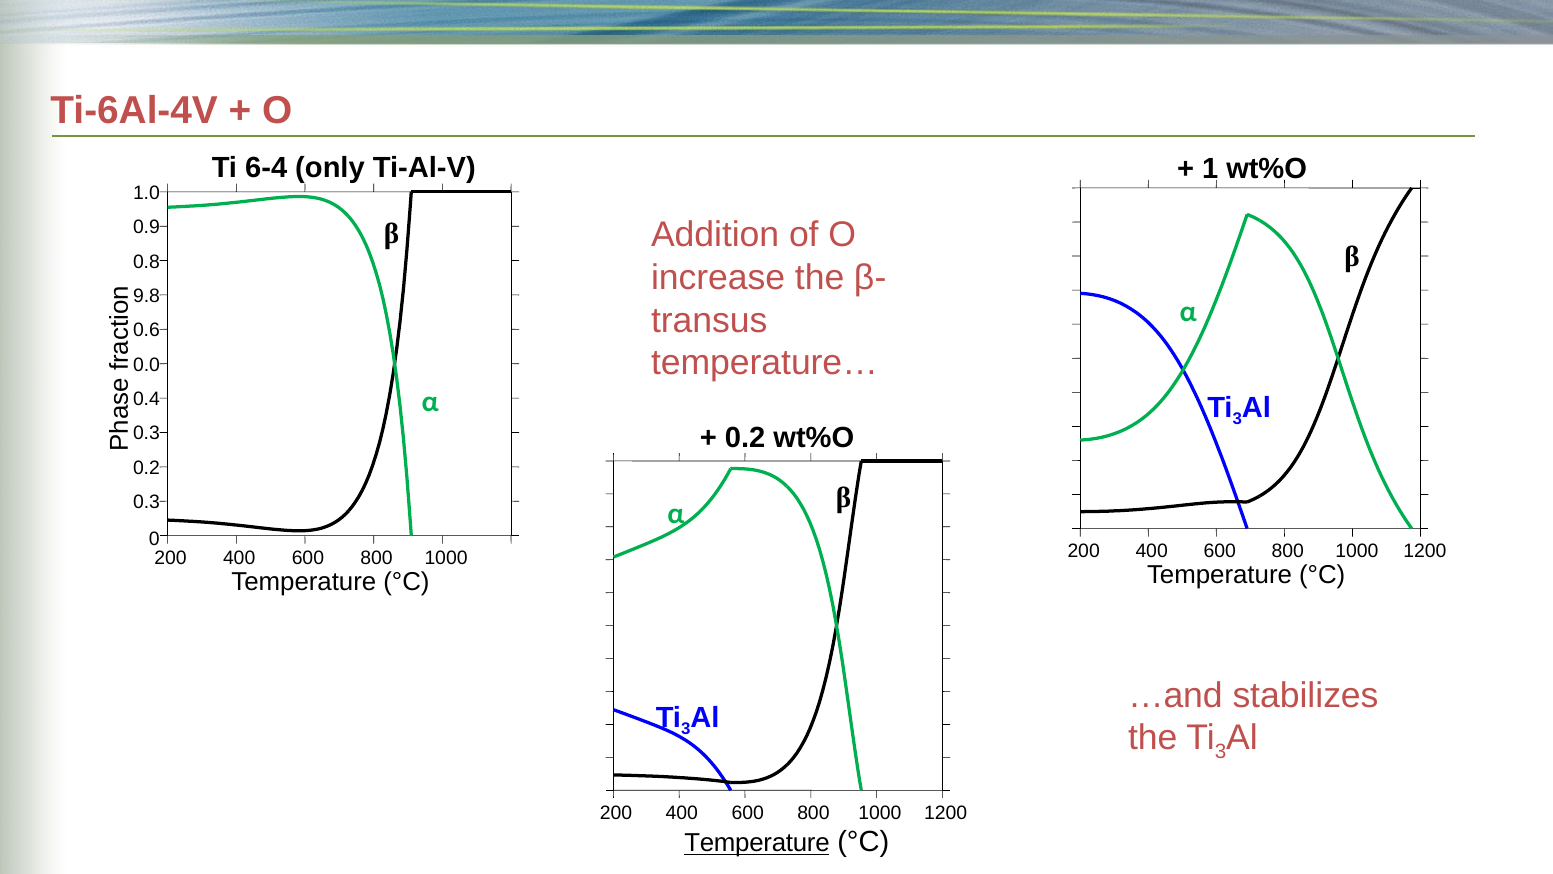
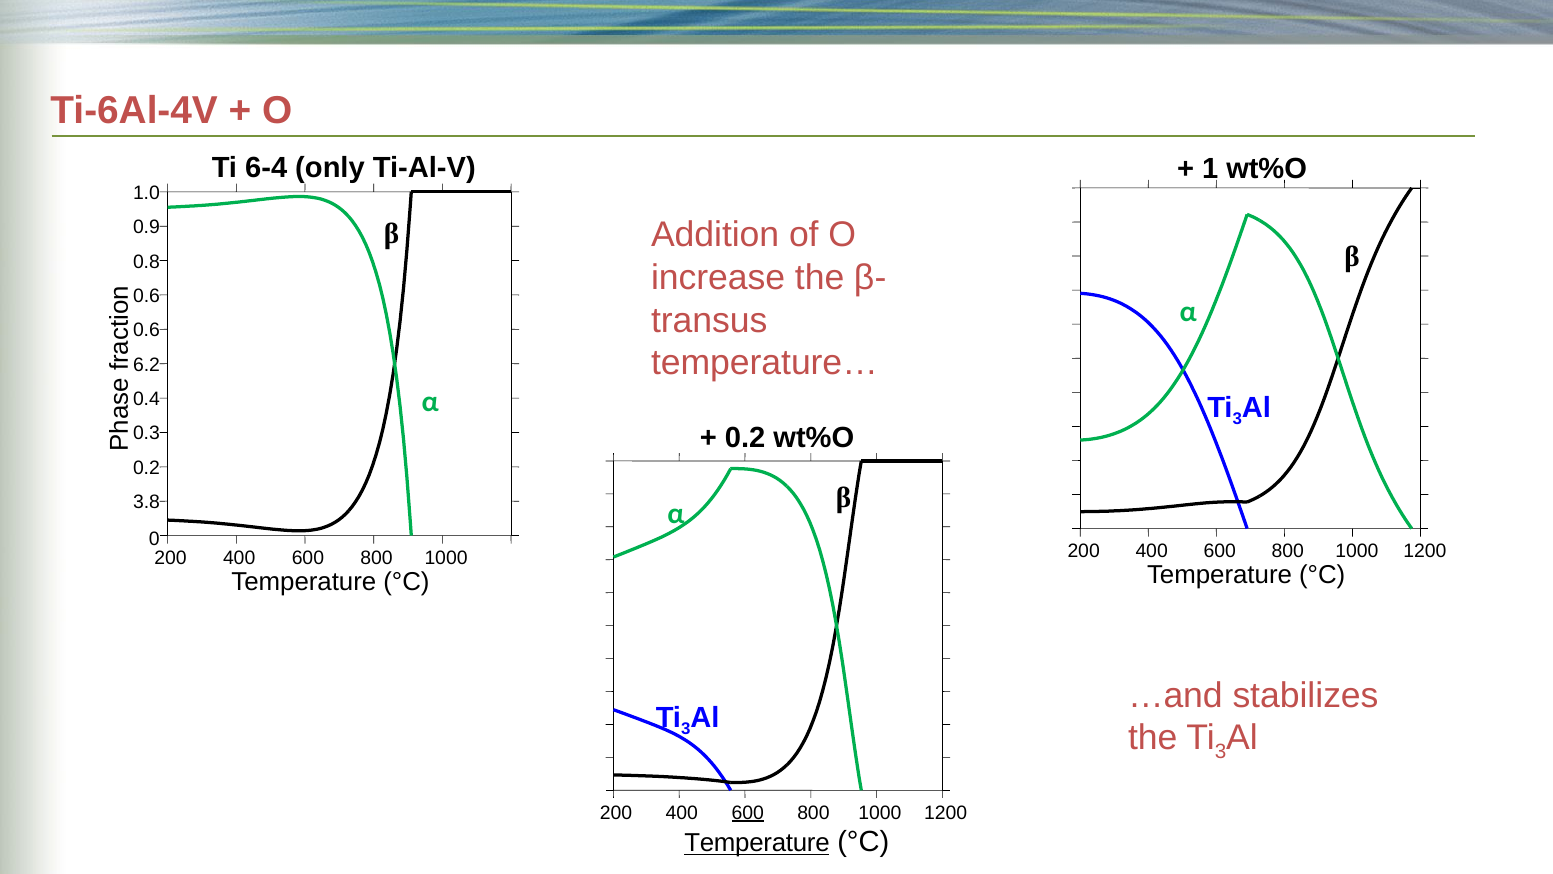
9.8 at (146, 296): 9.8 -> 0.6
0.0: 0.0 -> 6.2
0.3 at (146, 502): 0.3 -> 3.8
600 at (748, 812) underline: none -> present
